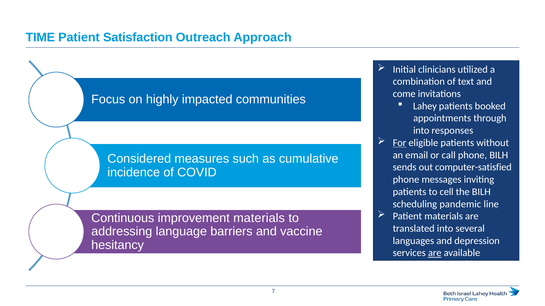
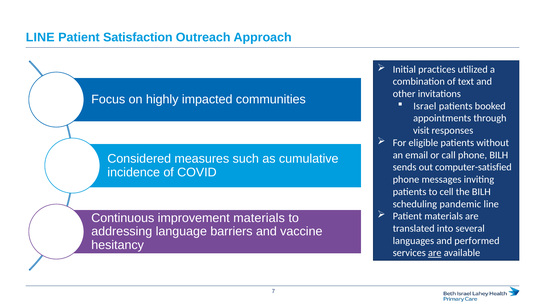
TIME at (40, 37): TIME -> LINE
clinicians: clinicians -> practices
come: come -> other
Lahey: Lahey -> Israel
into at (421, 131): into -> visit
For underline: present -> none
depression: depression -> performed
